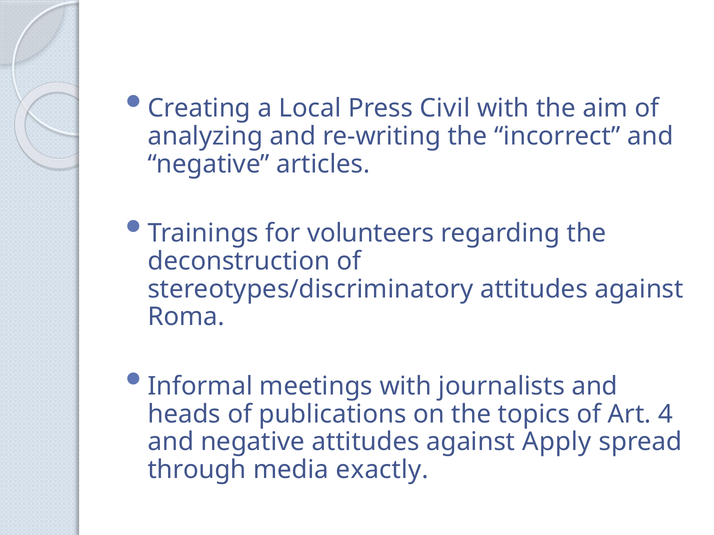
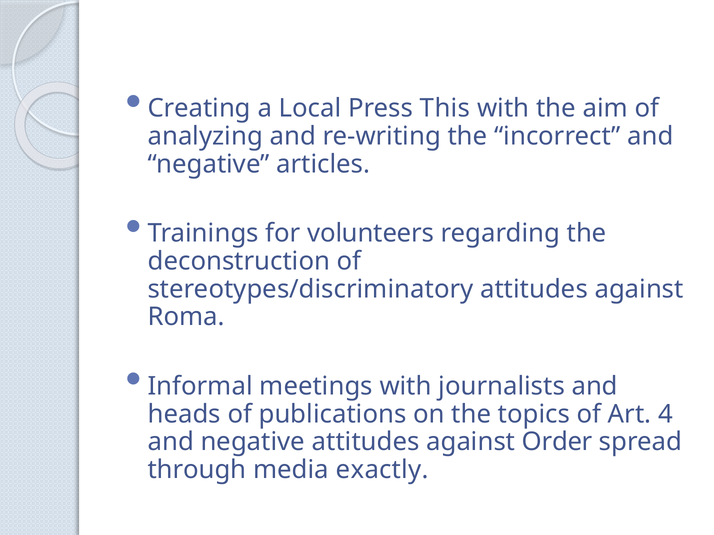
Civil: Civil -> This
Apply: Apply -> Order
